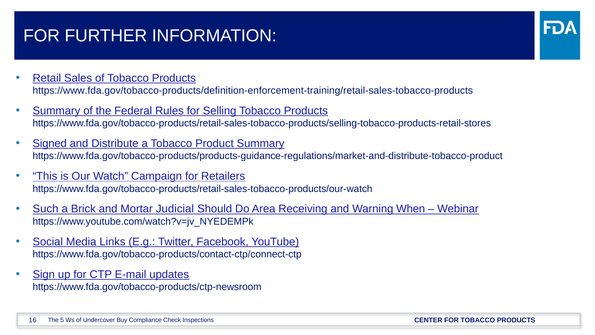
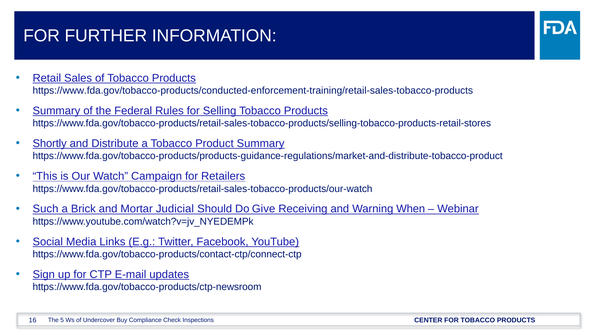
https://www.fda.gov/tobacco-products/definition-enforcement-training/retail-sales-tobacco-products: https://www.fda.gov/tobacco-products/definition-enforcement-training/retail-sales-tobacco-products -> https://www.fda.gov/tobacco-products/conducted-enforcement-training/retail-sales-tobacco-products
Signed: Signed -> Shortly
Area: Area -> Give
